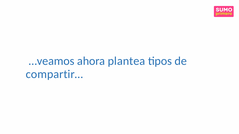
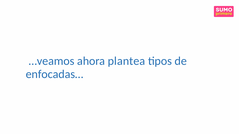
compartir…: compartir… -> enfocadas…
